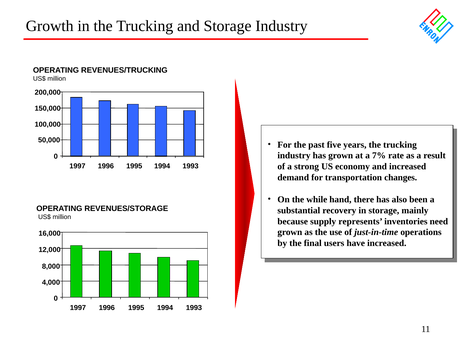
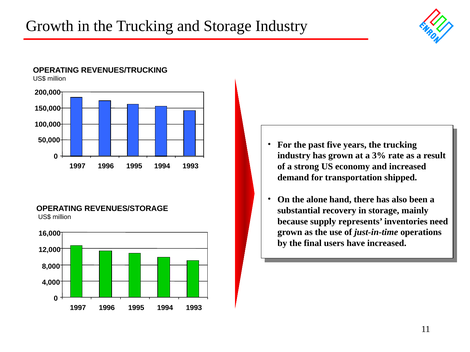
7%: 7% -> 3%
changes: changes -> shipped
while: while -> alone
